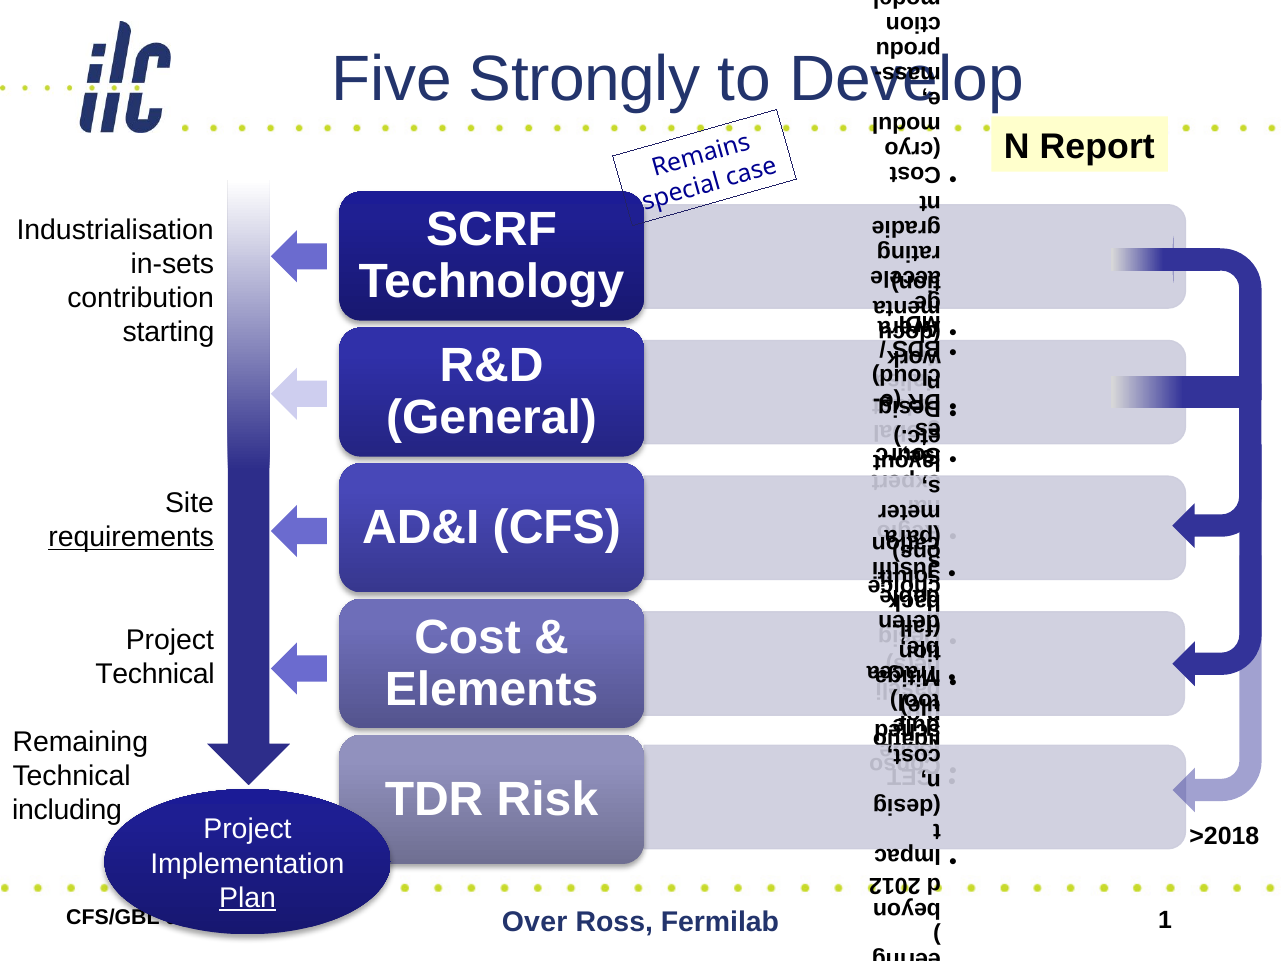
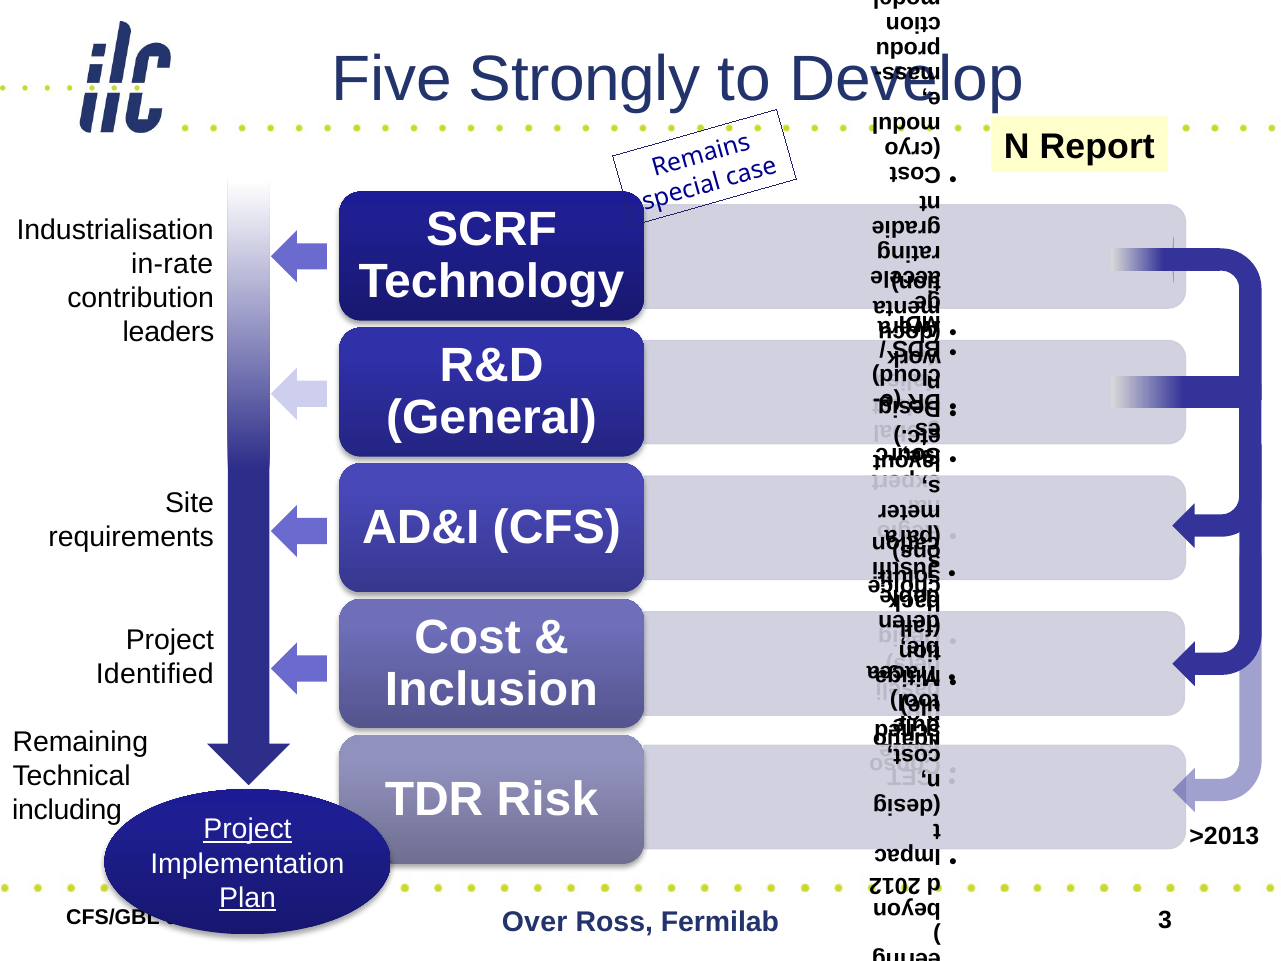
in-sets: in-sets -> in-rate
starting: starting -> leaders
requirements underline: present -> none
Technical at (155, 674): Technical -> Identified
Elements: Elements -> Inclusion
Project at (248, 829) underline: none -> present
>2018: >2018 -> >2013
Fermilab 1: 1 -> 3
